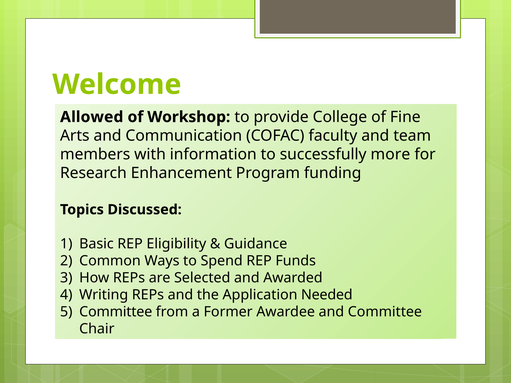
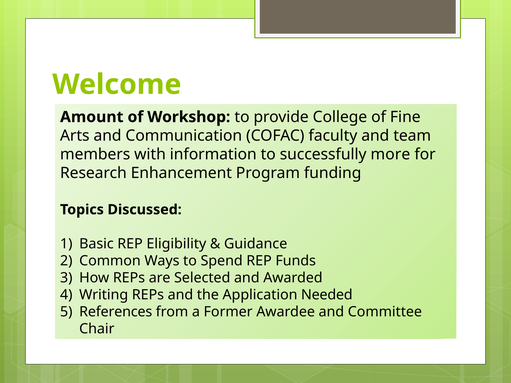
Allowed: Allowed -> Amount
Committee at (116, 312): Committee -> References
